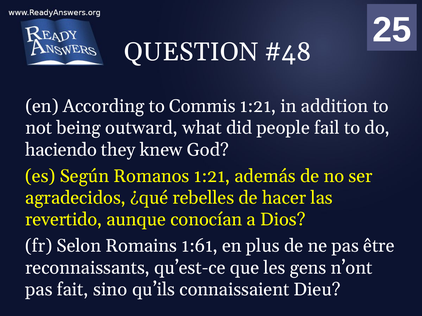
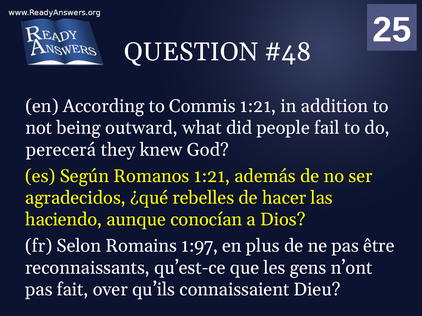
haciendo: haciendo -> perecerá
revertido: revertido -> haciendo
1:61: 1:61 -> 1:97
sino: sino -> over
